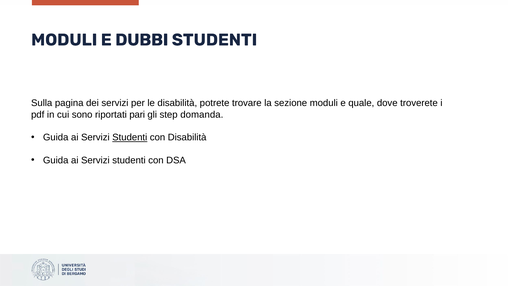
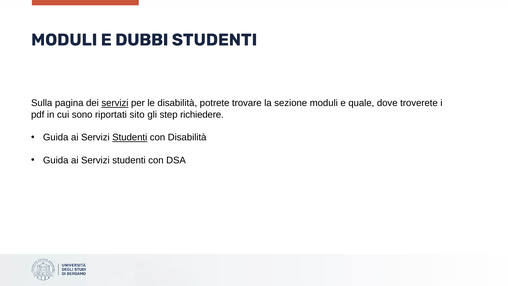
servizi at (115, 103) underline: none -> present
pari: pari -> sito
domanda: domanda -> richiedere
